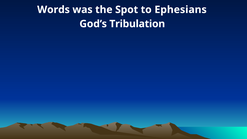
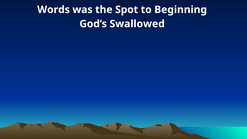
Ephesians: Ephesians -> Beginning
Tribulation: Tribulation -> Swallowed
